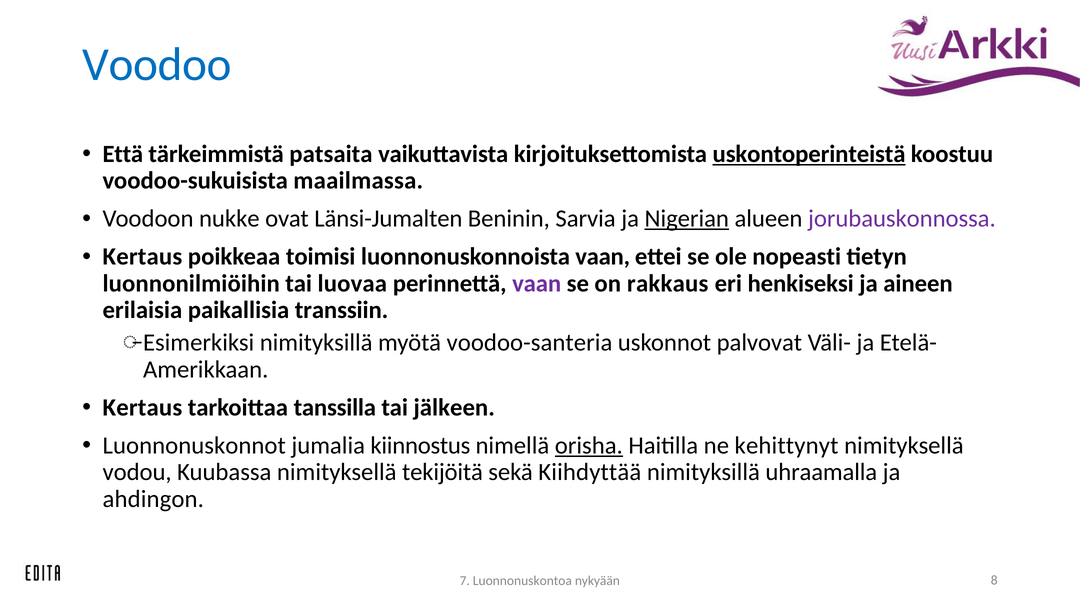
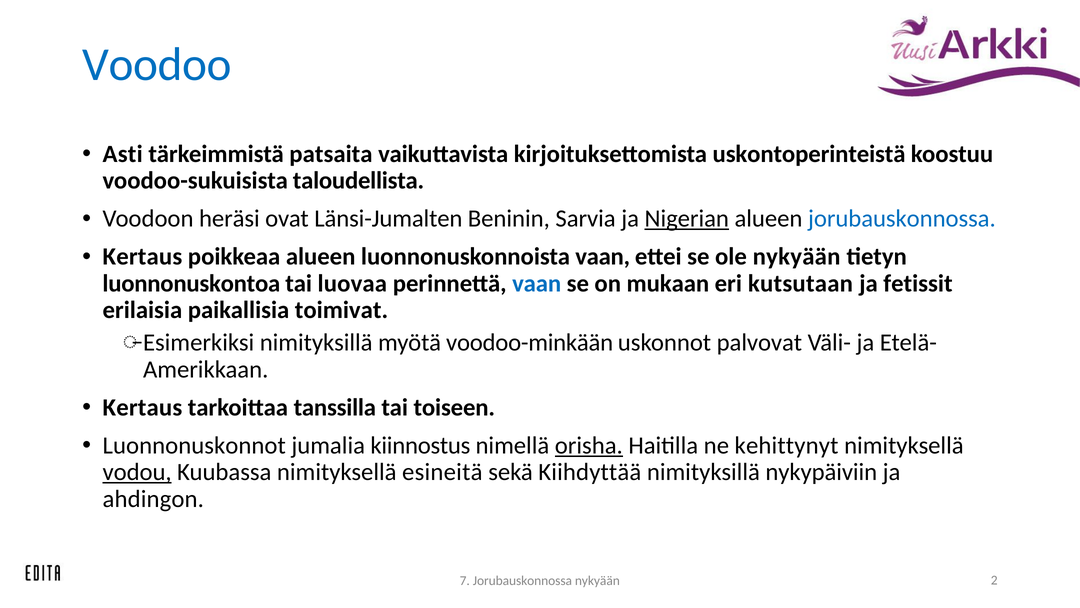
Että: Että -> Asti
uskontoperinteistä underline: present -> none
maailmassa: maailmassa -> taloudellista
nukke: nukke -> heräsi
jorubauskonnossa at (902, 219) colour: purple -> blue
poikkeaa toimisi: toimisi -> alueen
ole nopeasti: nopeasti -> nykyään
luonnonilmiöihin: luonnonilmiöihin -> luonnonuskontoa
vaan at (537, 283) colour: purple -> blue
rakkaus: rakkaus -> mukaan
henkiseksi: henkiseksi -> kutsutaan
aineen: aineen -> fetissit
transsiin: transsiin -> toimivat
voodoo-santeria: voodoo-santeria -> voodoo-minkään
jälkeen: jälkeen -> toiseen
vodou underline: none -> present
tekijöitä: tekijöitä -> esineitä
uhraamalla: uhraamalla -> nykypäiviin
7 Luonnonuskontoa: Luonnonuskontoa -> Jorubauskonnossa
8: 8 -> 2
